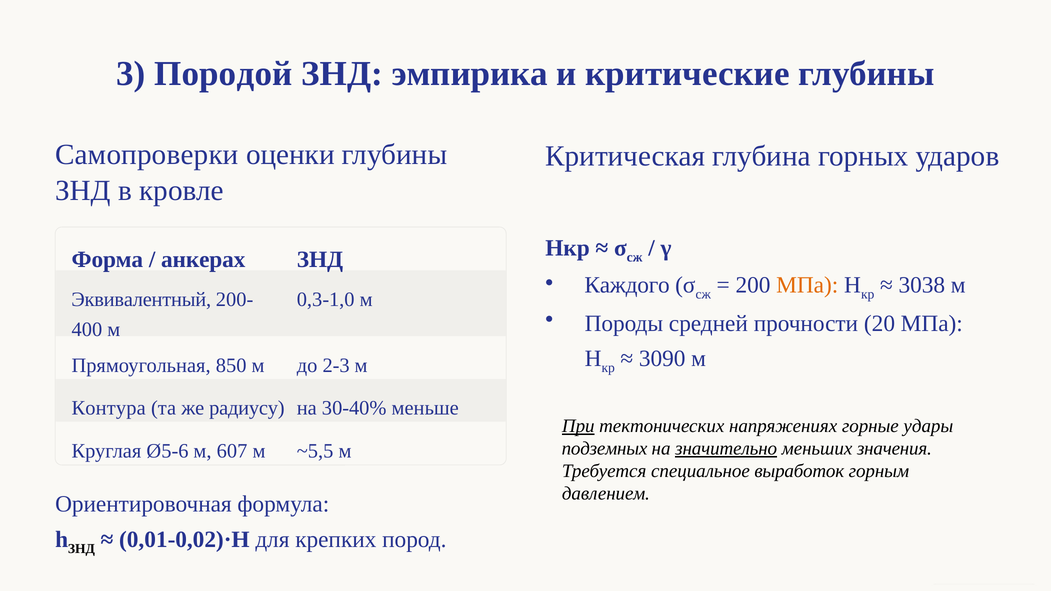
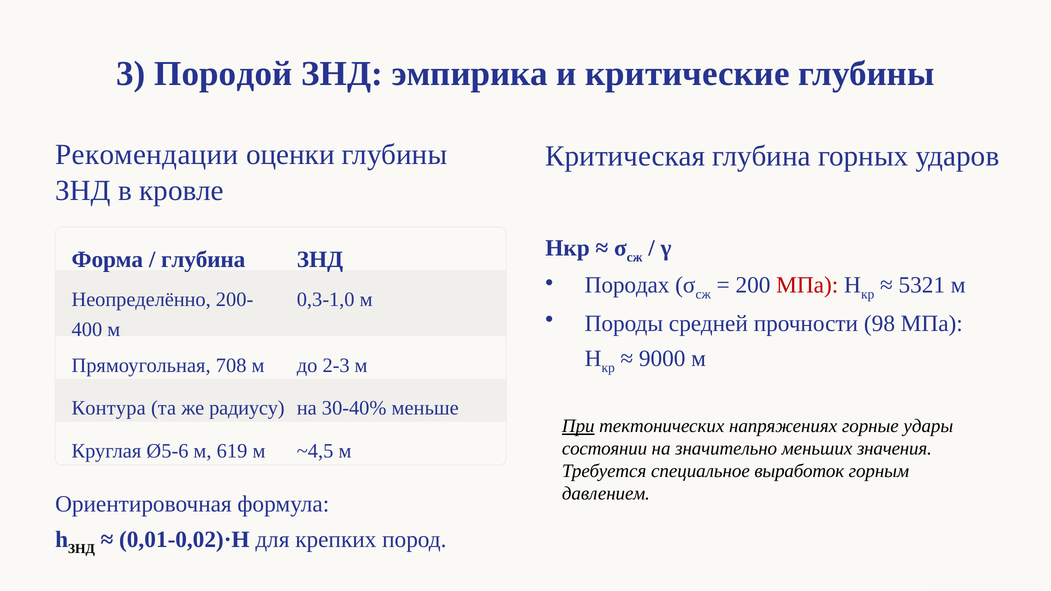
Самопроверки: Самопроверки -> Рекомендации
анкерах at (203, 259): анкерах -> глубина
Каждого: Каждого -> Породах
МПа at (807, 285) colour: orange -> red
3038: 3038 -> 5321
Эквивалентный: Эквивалентный -> Неопределённо
20: 20 -> 98
3090: 3090 -> 9000
850: 850 -> 708
подземных: подземных -> состоянии
значительно underline: present -> none
607: 607 -> 619
~5,5: ~5,5 -> ~4,5
